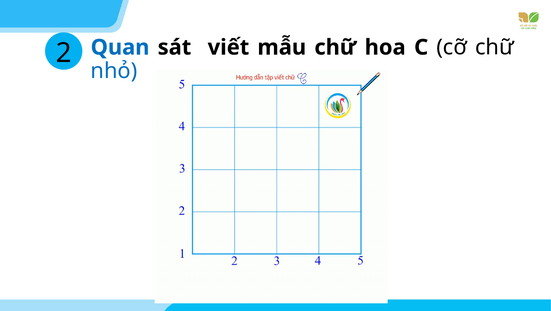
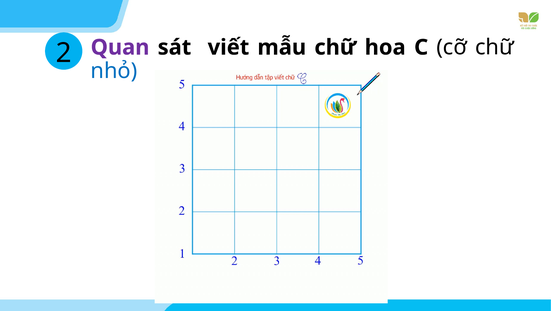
Quan colour: blue -> purple
